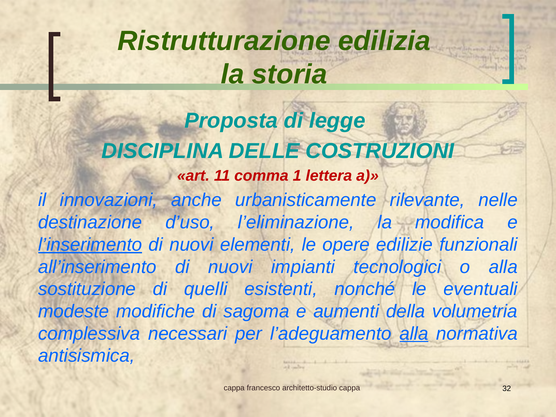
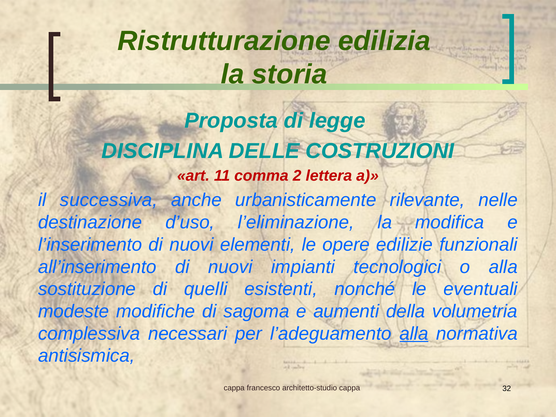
1: 1 -> 2
innovazioni: innovazioni -> successiva
l’inserimento underline: present -> none
